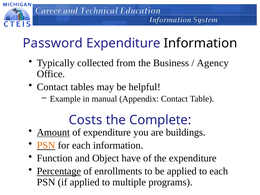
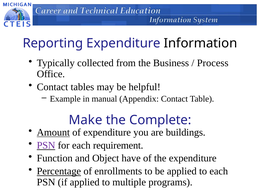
Password: Password -> Reporting
Agency: Agency -> Process
Costs: Costs -> Make
PSN at (46, 145) colour: orange -> purple
each information: information -> requirement
